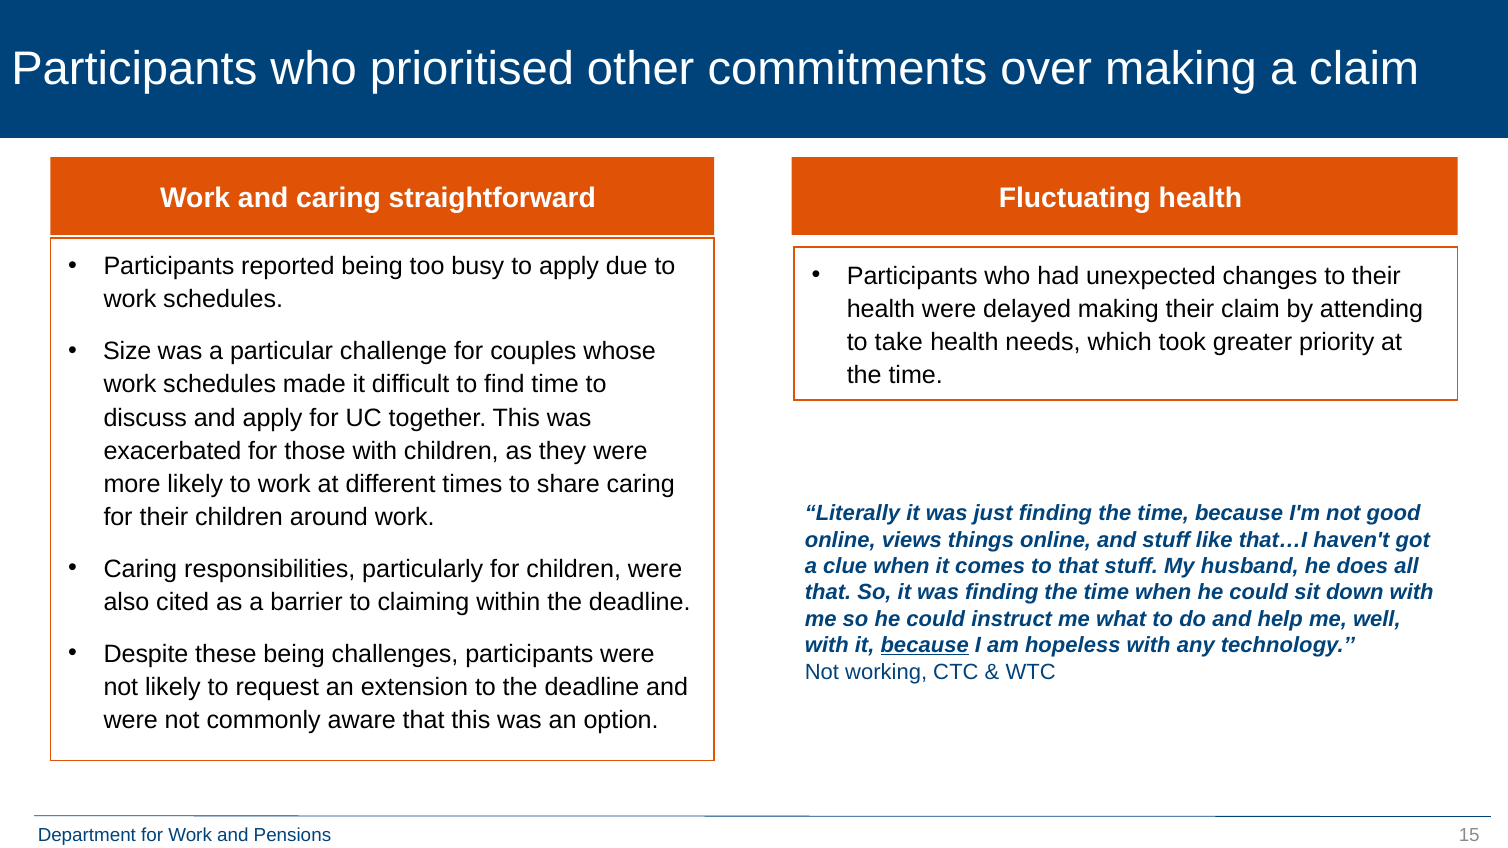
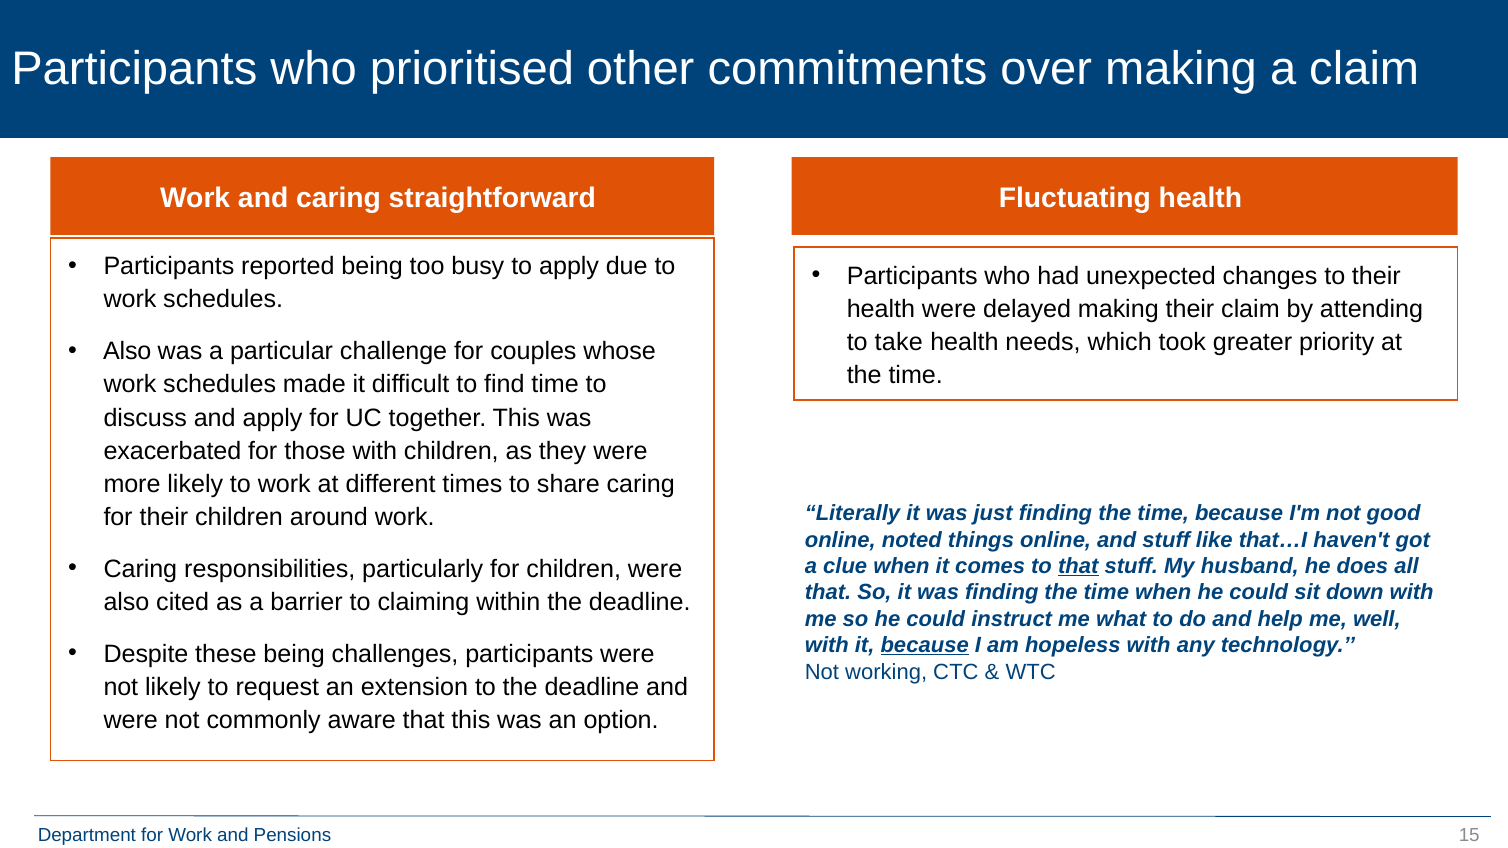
Size at (127, 352): Size -> Also
views: views -> noted
that at (1078, 566) underline: none -> present
